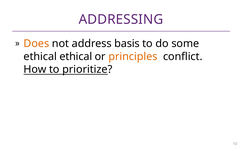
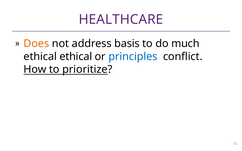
ADDRESSING: ADDRESSING -> HEALTHCARE
some: some -> much
principles colour: orange -> blue
